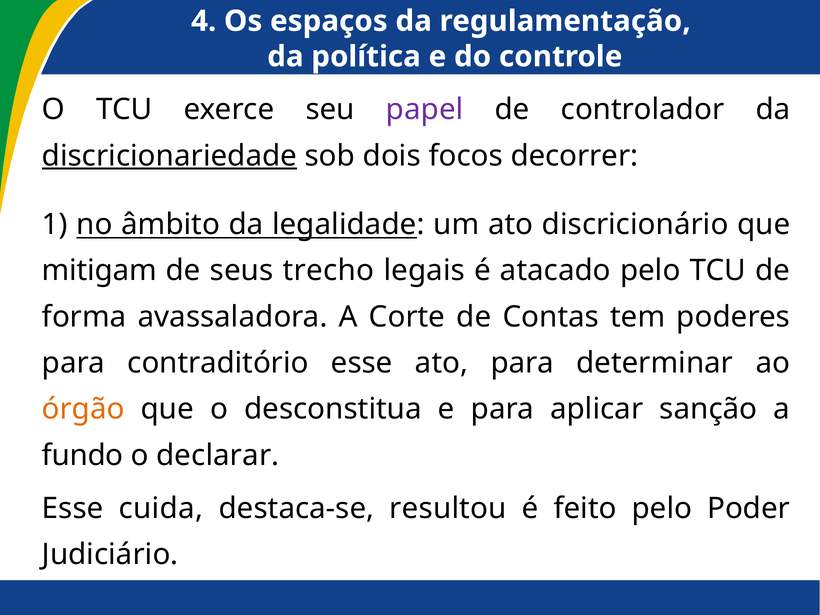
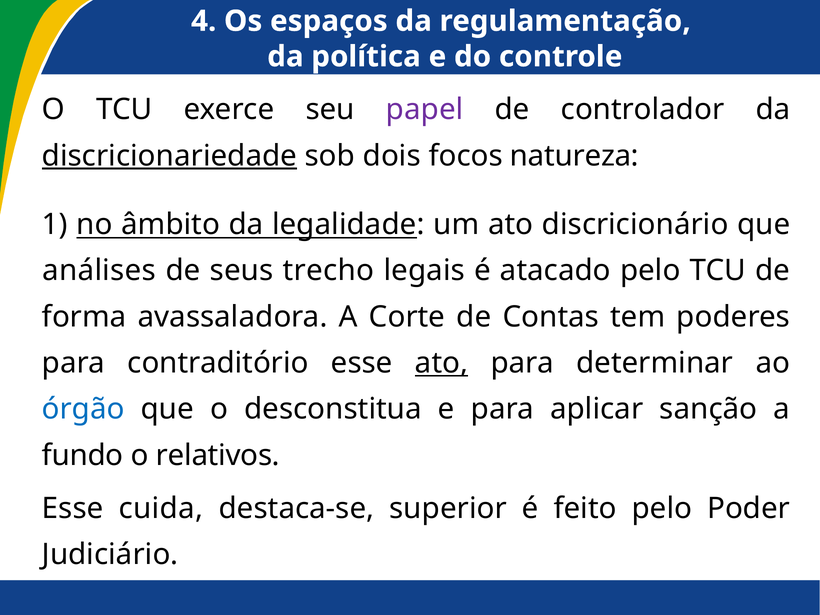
decorrer: decorrer -> natureza
mitigam: mitigam -> análises
ato at (442, 363) underline: none -> present
órgão colour: orange -> blue
declarar: declarar -> relativos
resultou: resultou -> superior
